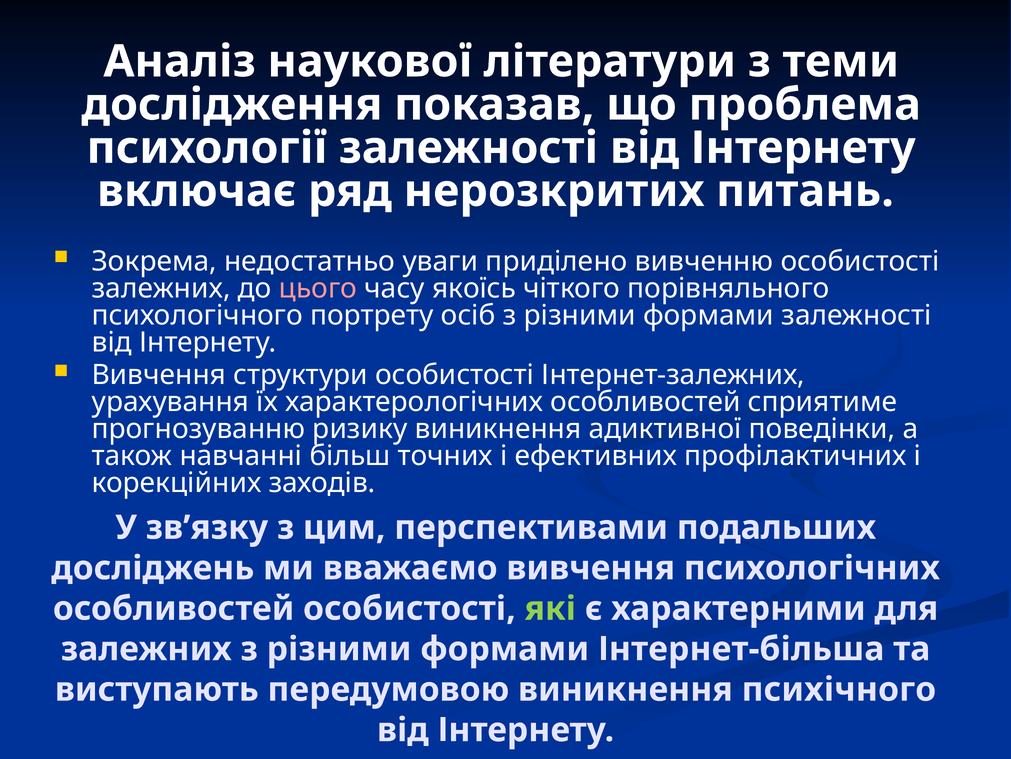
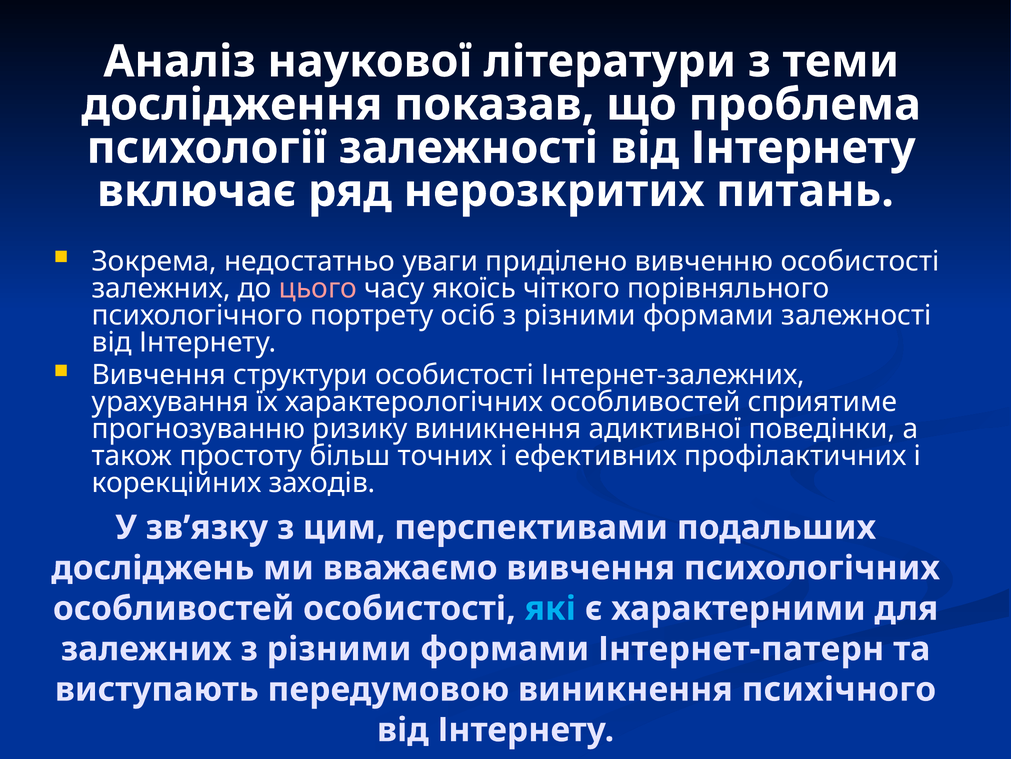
навчанні: навчанні -> простоту
які colour: light green -> light blue
Інтернет-більша: Інтернет-більша -> Інтернет-патерн
